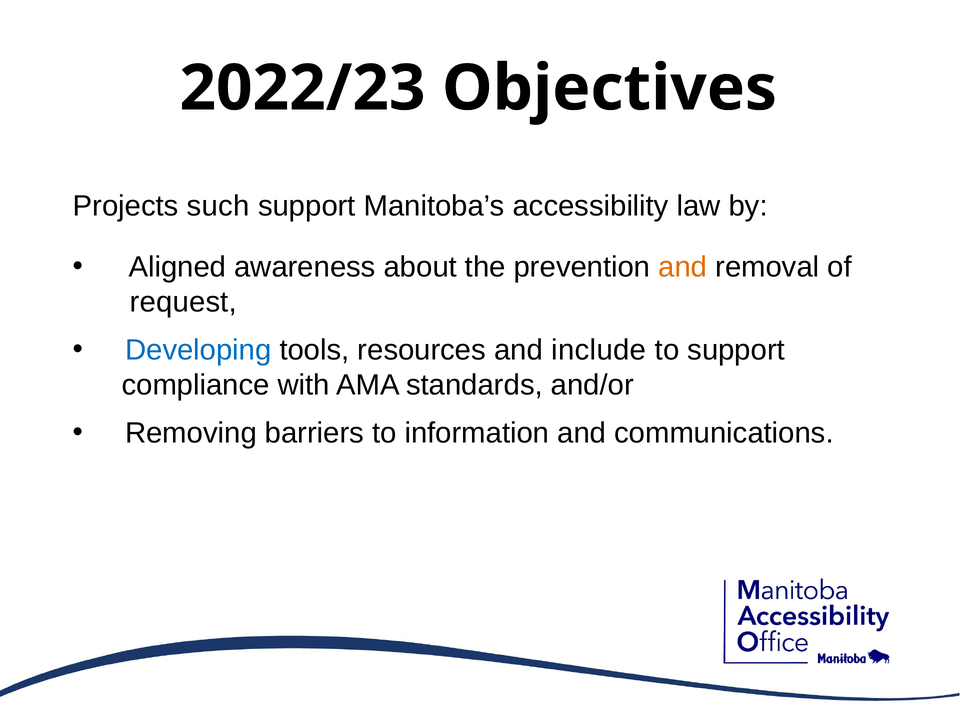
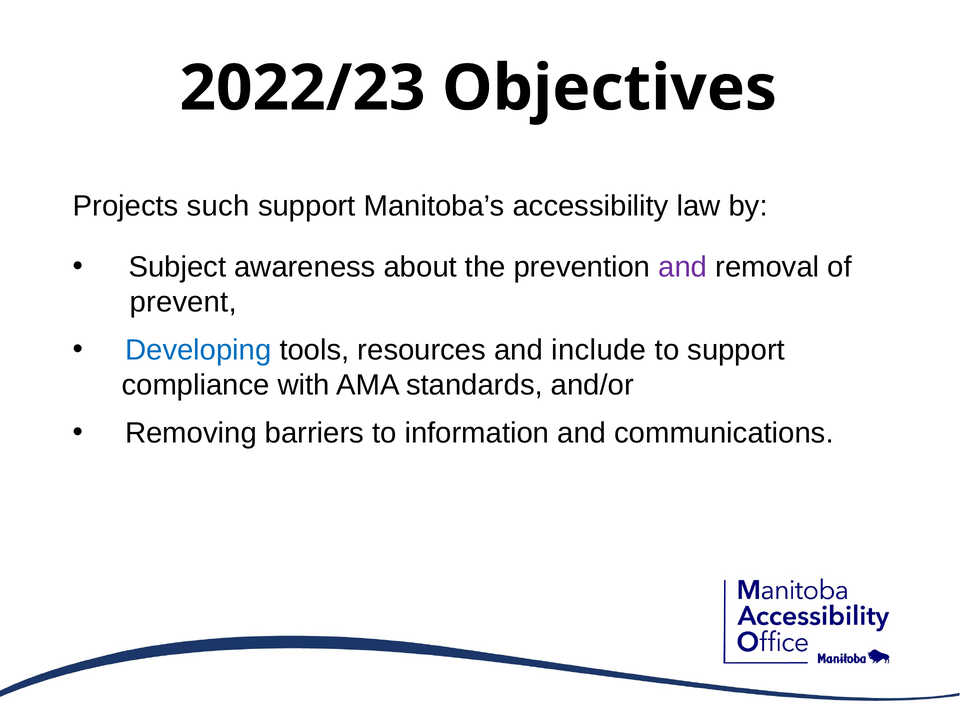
Aligned: Aligned -> Subject
and at (683, 267) colour: orange -> purple
request: request -> prevent
